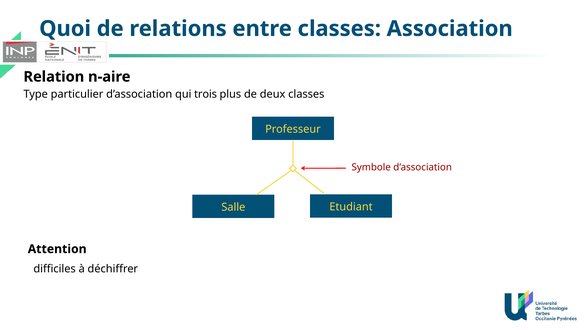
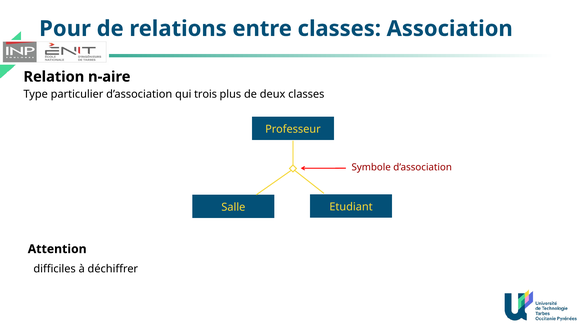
Quoi: Quoi -> Pour
